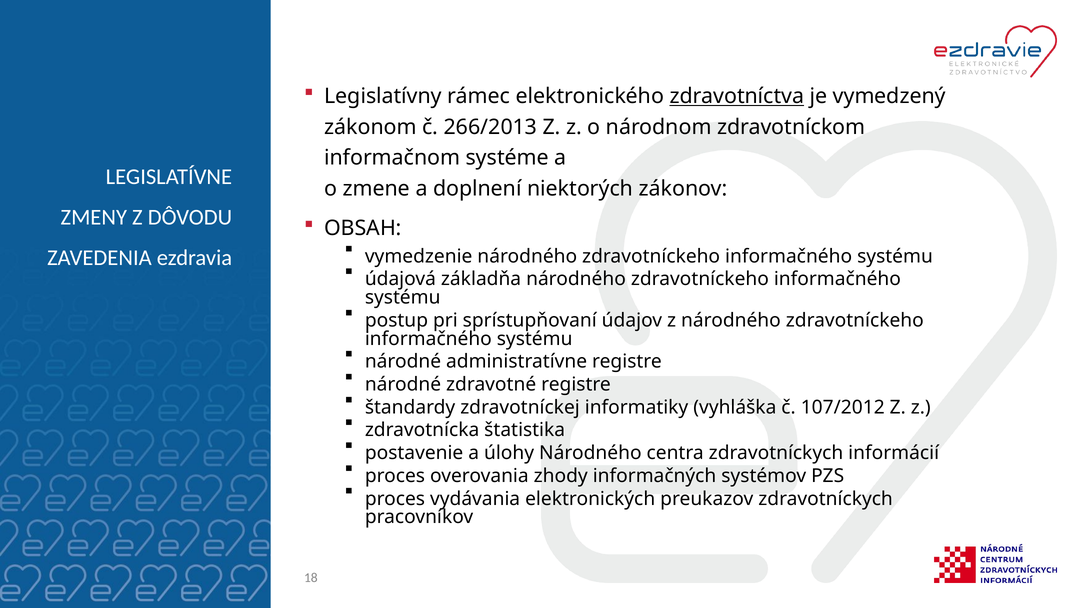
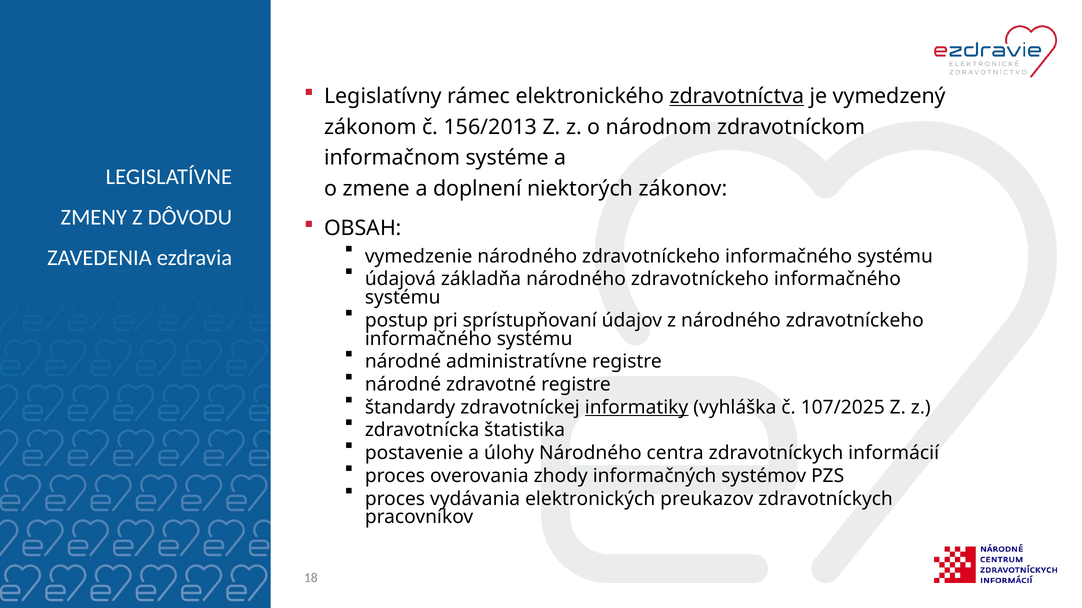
266/2013: 266/2013 -> 156/2013
informatiky underline: none -> present
107/2012: 107/2012 -> 107/2025
